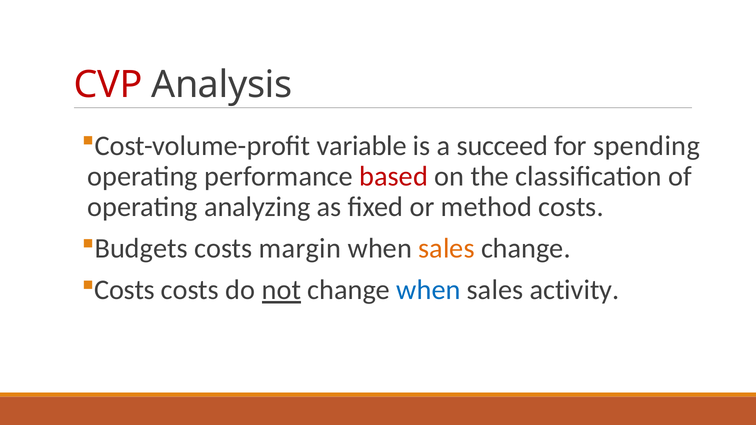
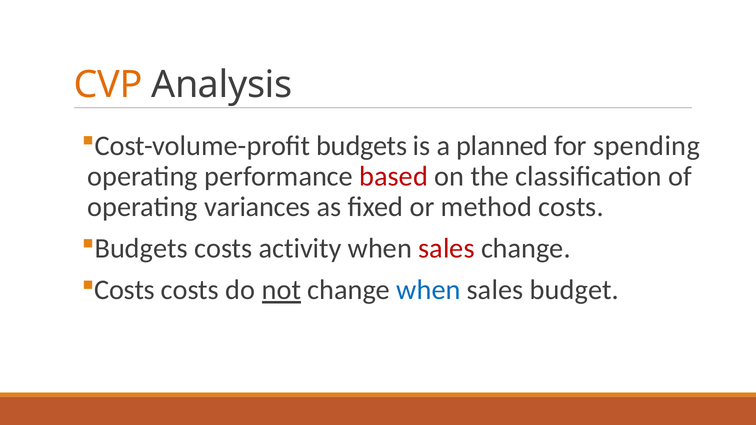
CVP colour: red -> orange
Cost-volume-profit variable: variable -> budgets
succeed: succeed -> planned
analyzing: analyzing -> variances
margin: margin -> activity
sales at (447, 249) colour: orange -> red
activity: activity -> budget
